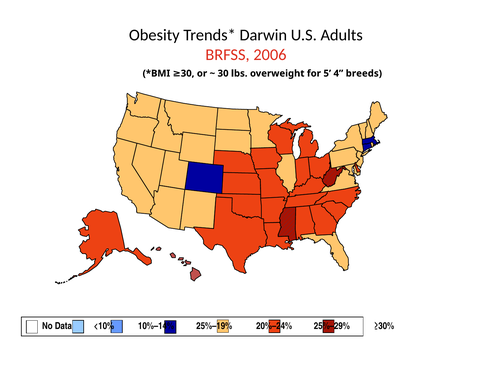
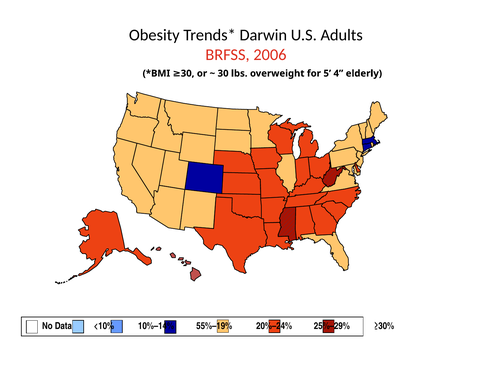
breeds: breeds -> elderly
25%–19%: 25%–19% -> 55%–19%
